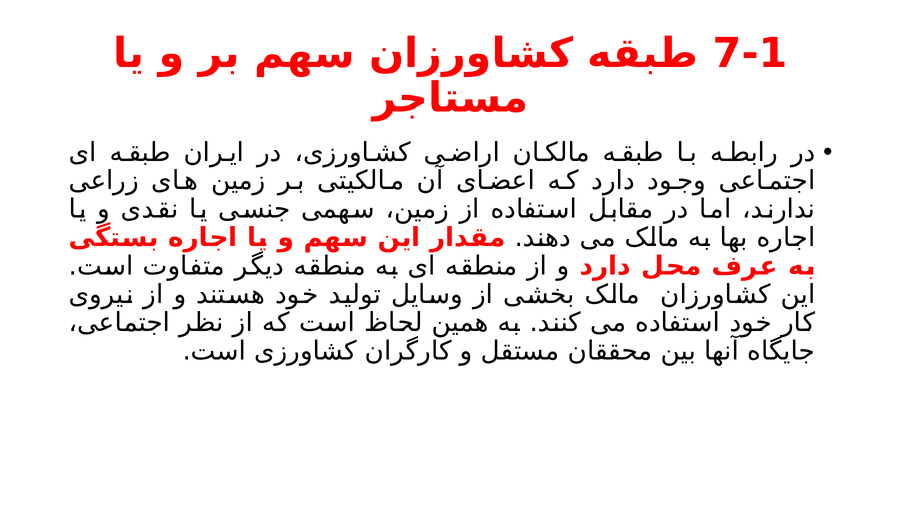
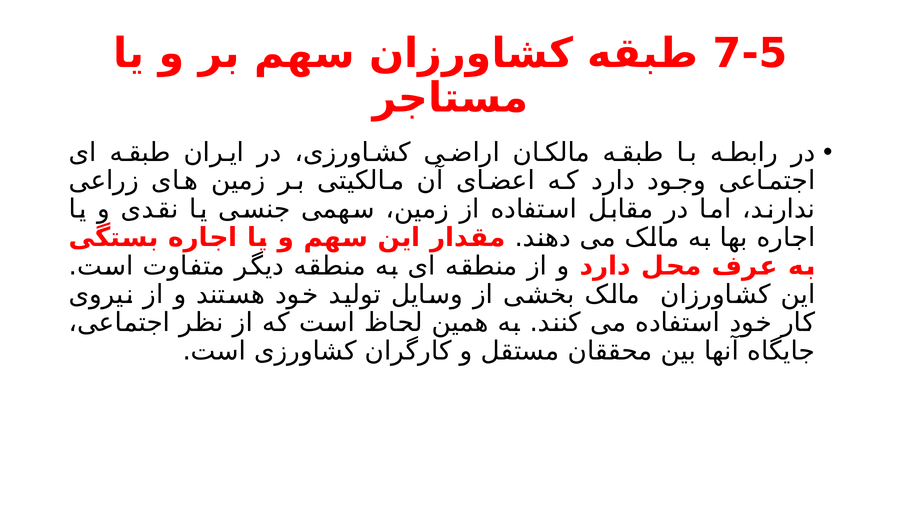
7-1: 7-1 -> 7-5
